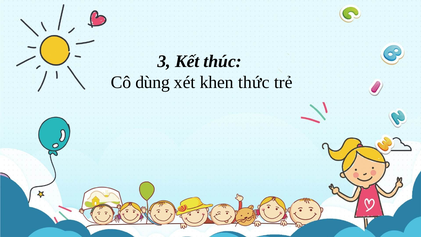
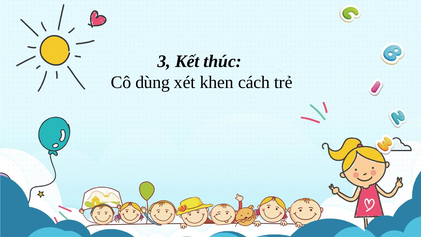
thức: thức -> cách
